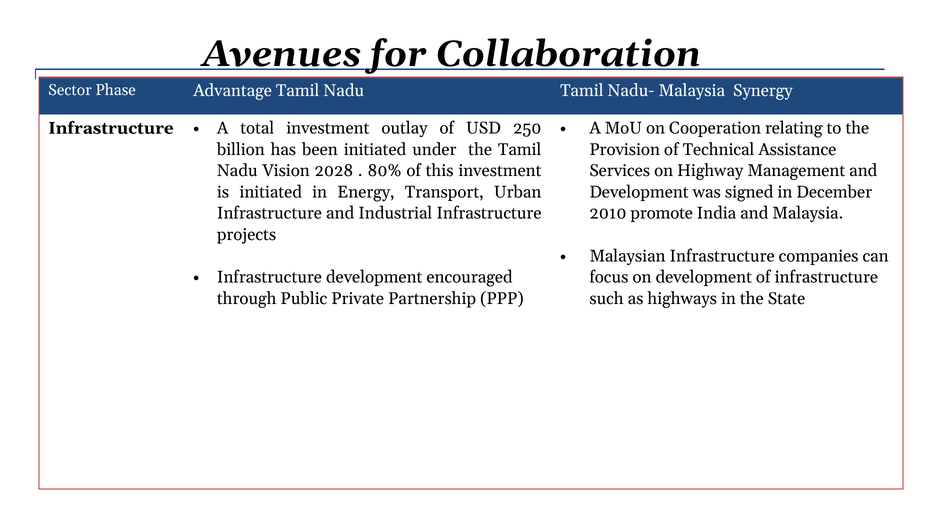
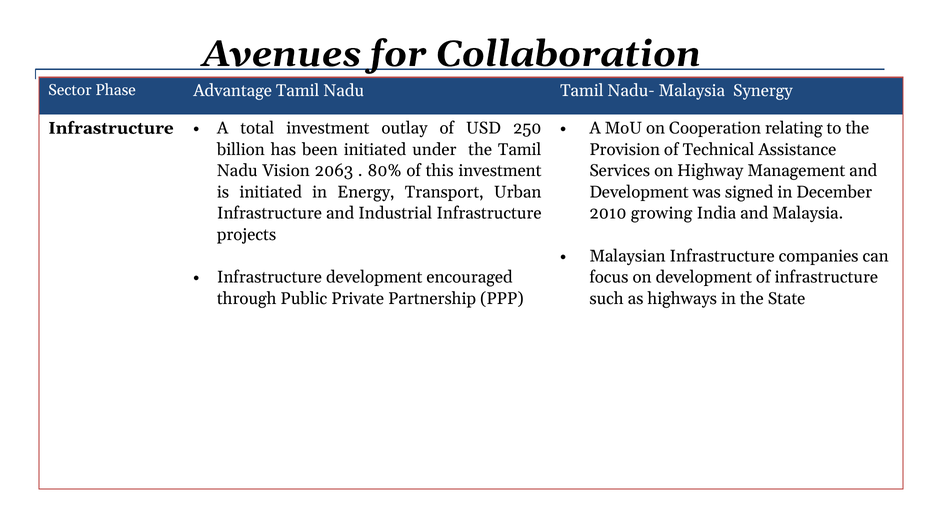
2028: 2028 -> 2063
promote: promote -> growing
